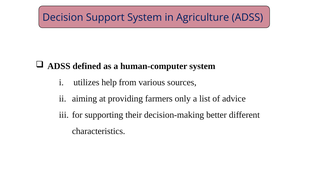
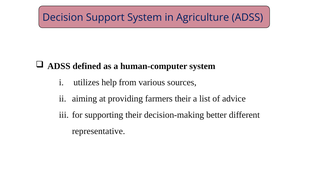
farmers only: only -> their
characteristics: characteristics -> representative
